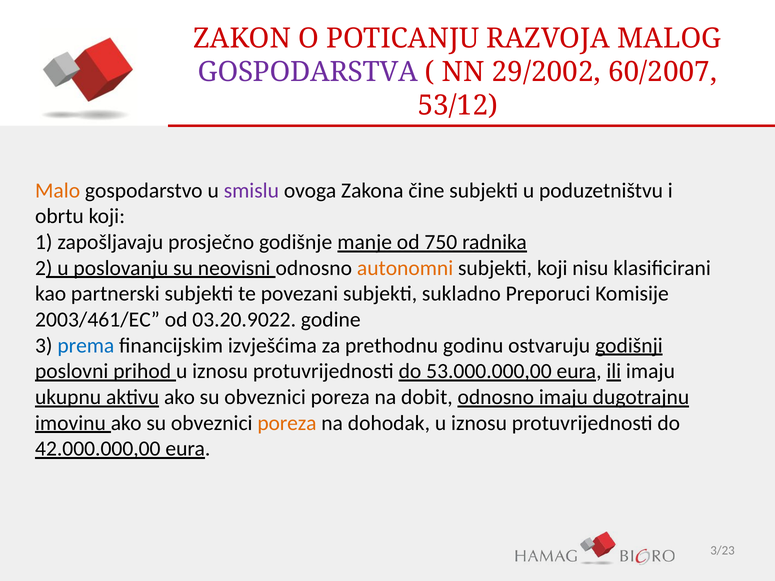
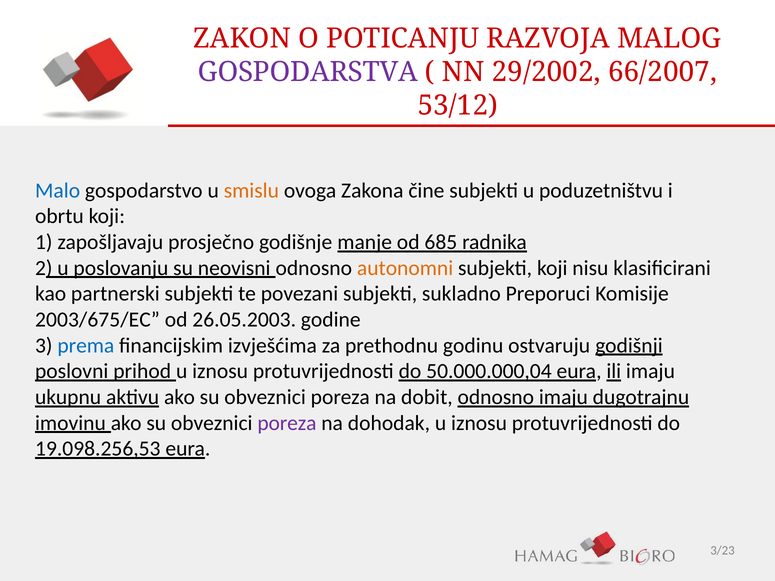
60/2007: 60/2007 -> 66/2007
Malo colour: orange -> blue
smislu colour: purple -> orange
750: 750 -> 685
2003/461/EC: 2003/461/EC -> 2003/675/EC
03.20.9022: 03.20.9022 -> 26.05.2003
53.000.000,00: 53.000.000,00 -> 50.000.000,04
poreza at (287, 423) colour: orange -> purple
42.000.000,00: 42.000.000,00 -> 19.098.256,53
